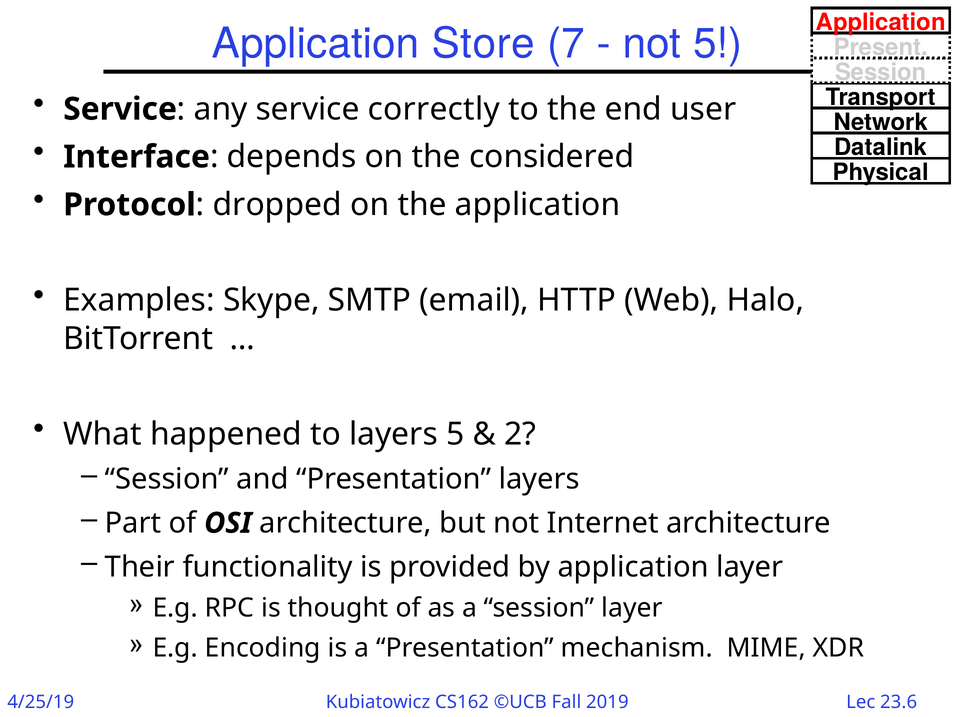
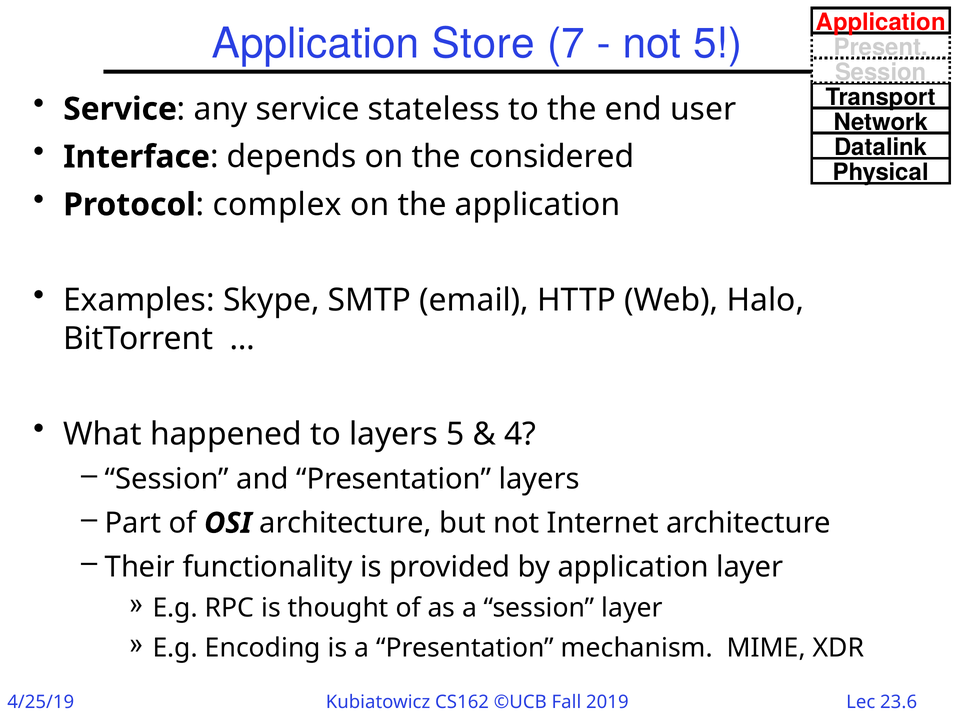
correctly: correctly -> stateless
dropped: dropped -> complex
2: 2 -> 4
